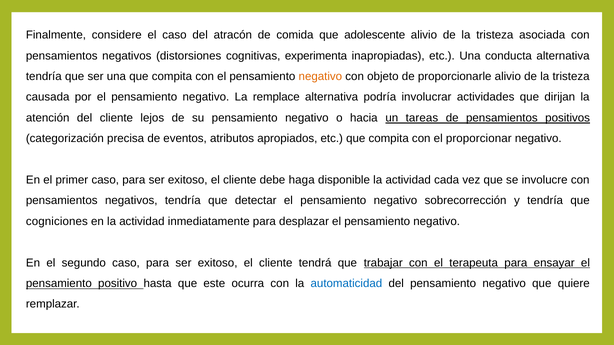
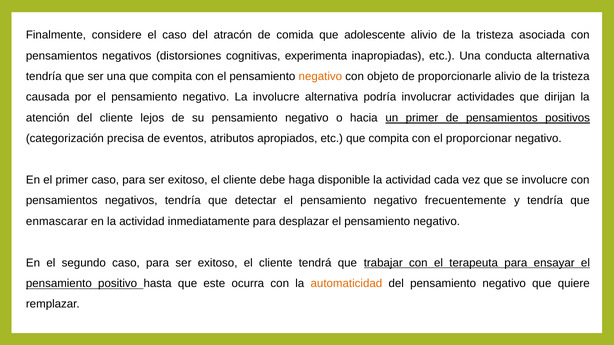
La remplace: remplace -> involucre
un tareas: tareas -> primer
sobrecorrección: sobrecorrección -> frecuentemente
cogniciones: cogniciones -> enmascarar
automaticidad colour: blue -> orange
